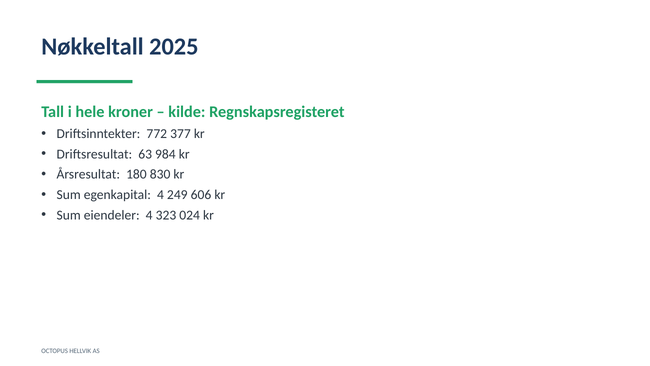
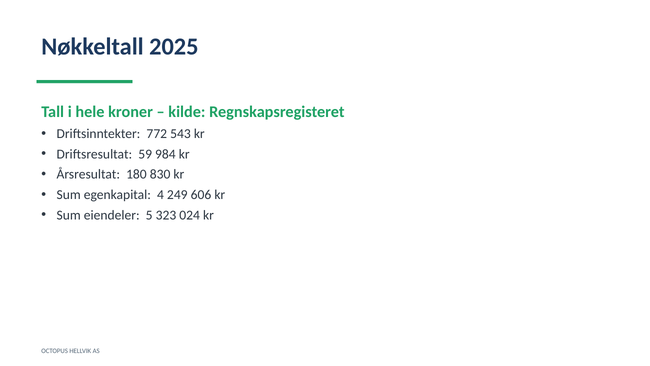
377: 377 -> 543
63: 63 -> 59
eiendeler 4: 4 -> 5
